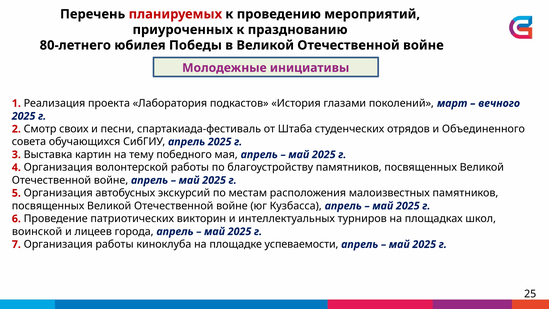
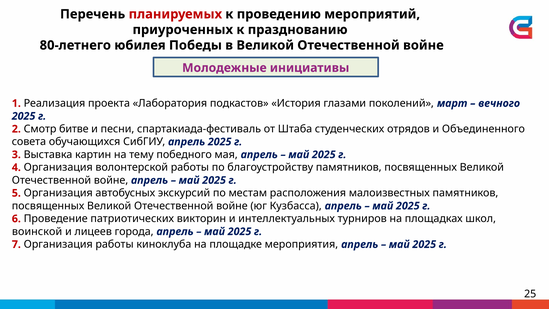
своих: своих -> битве
успеваемости: успеваемости -> мероприятия
